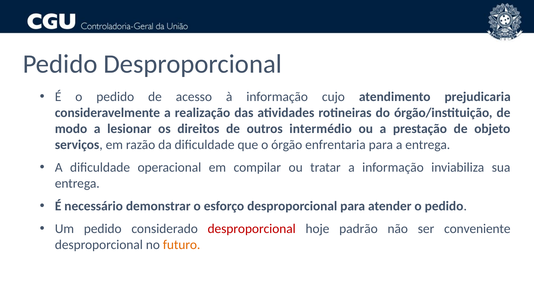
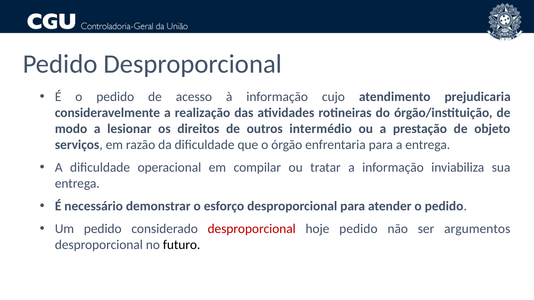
hoje padrão: padrão -> pedido
conveniente: conveniente -> argumentos
futuro colour: orange -> black
